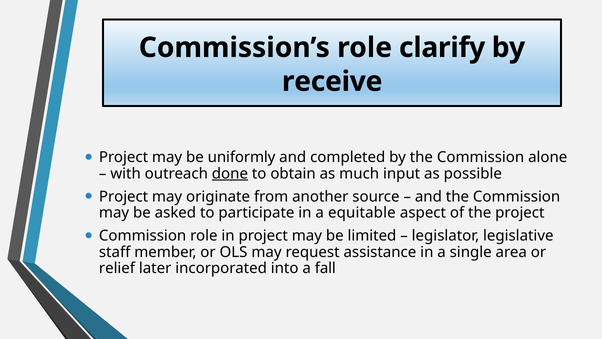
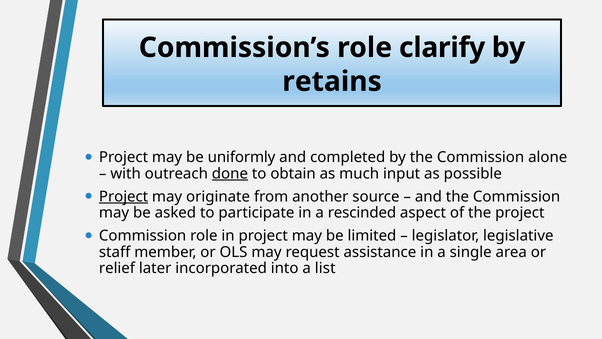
receive: receive -> retains
Project at (124, 196) underline: none -> present
equitable: equitable -> rescinded
fall: fall -> list
